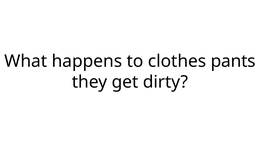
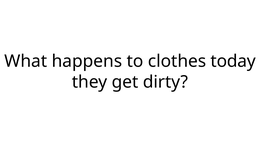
pants: pants -> today
